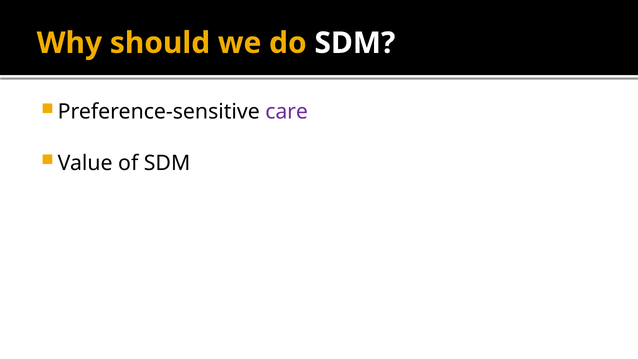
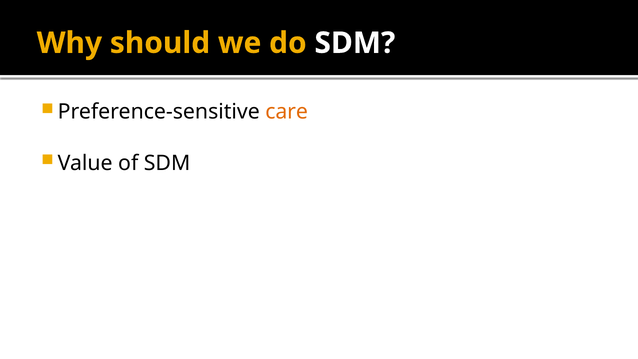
care colour: purple -> orange
